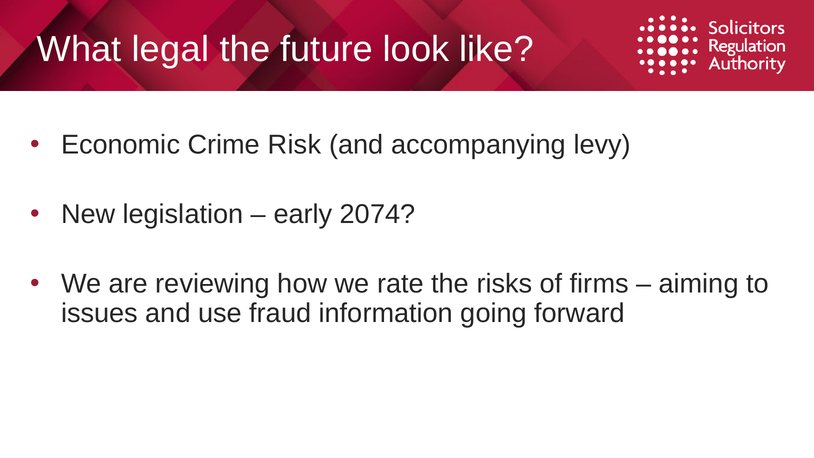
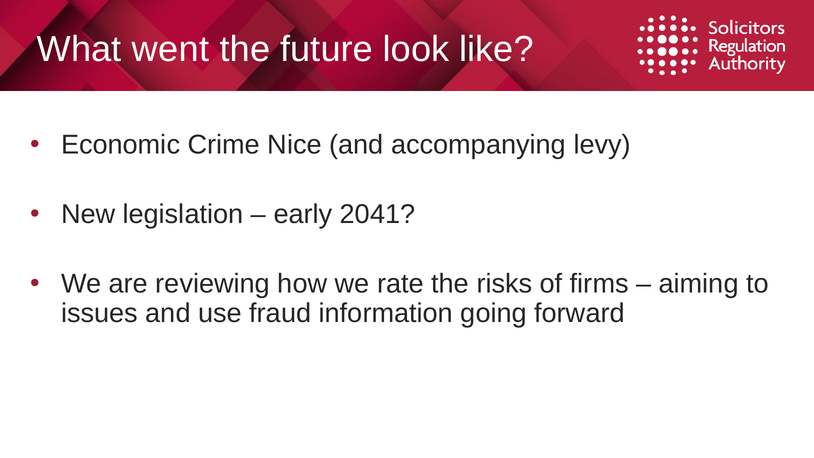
legal: legal -> went
Risk: Risk -> Nice
2074: 2074 -> 2041
